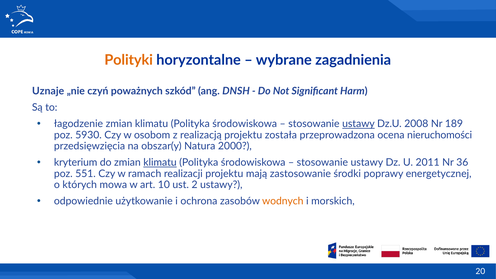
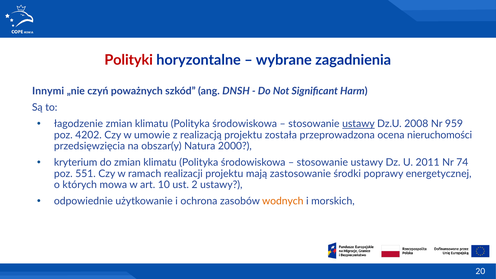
Polityki colour: orange -> red
Uznaje: Uznaje -> Innymi
189: 189 -> 959
5930: 5930 -> 4202
osobom: osobom -> umowie
klimatu at (160, 163) underline: present -> none
36: 36 -> 74
